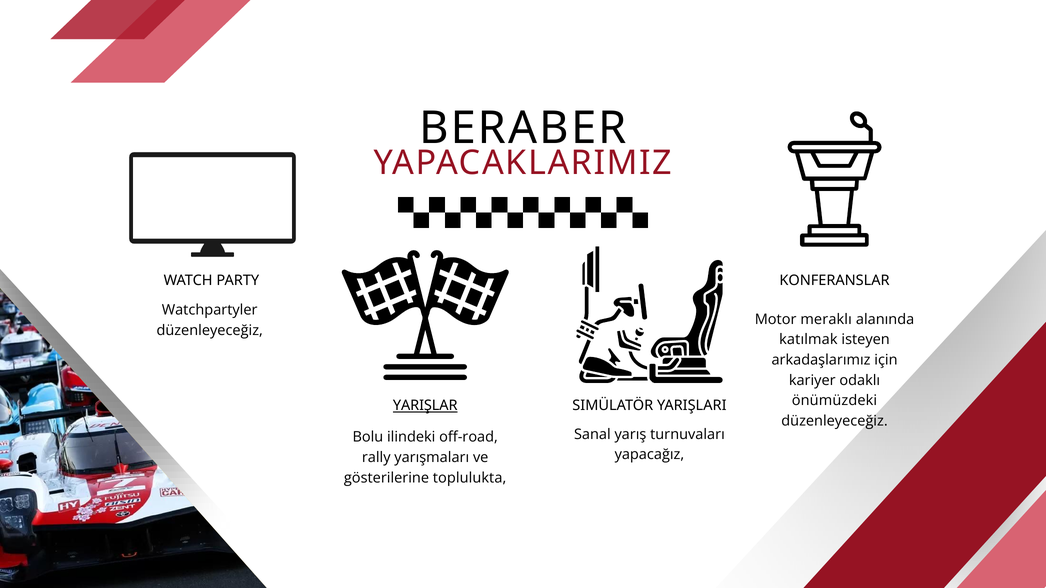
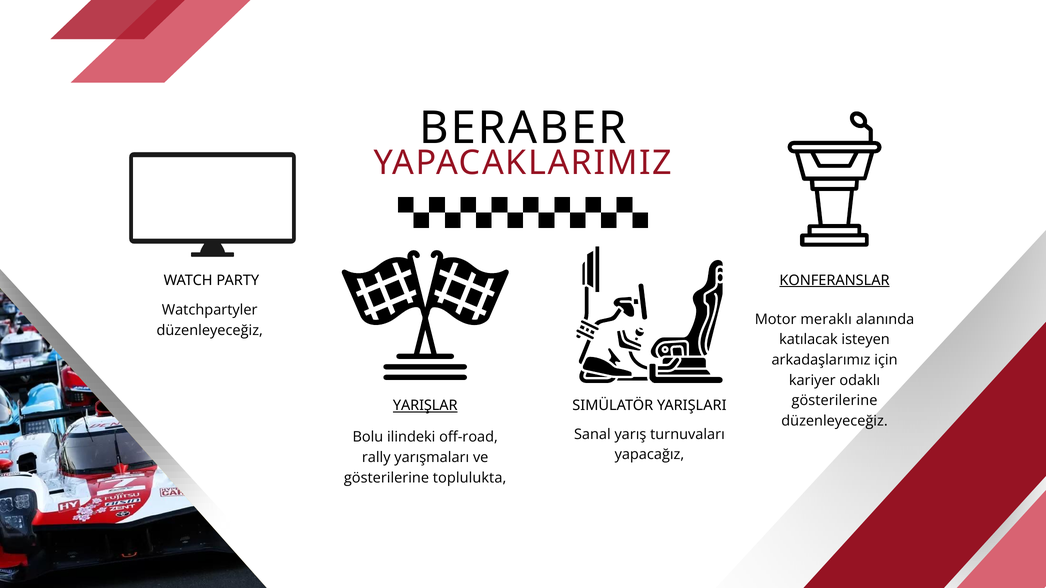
KONFERANSLAR underline: none -> present
katılmak: katılmak -> katılacak
önümüzdeki at (834, 401): önümüzdeki -> gösterilerine
